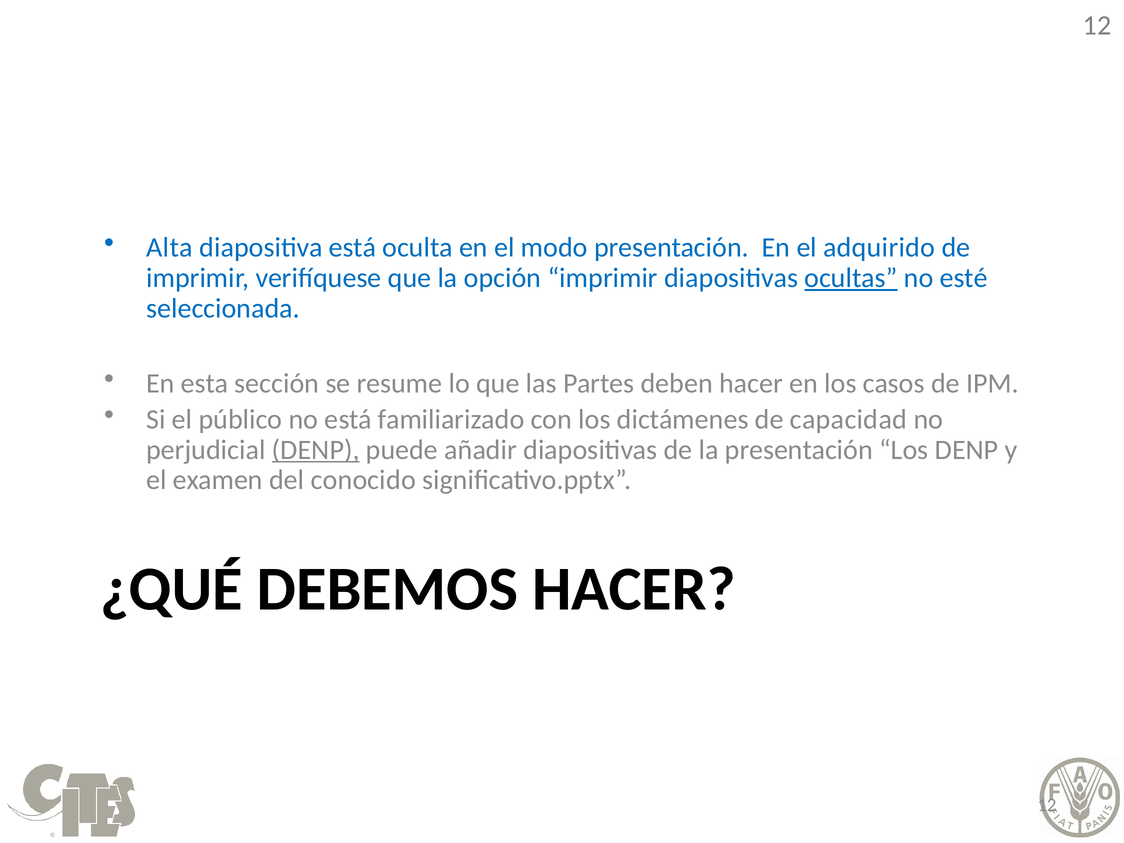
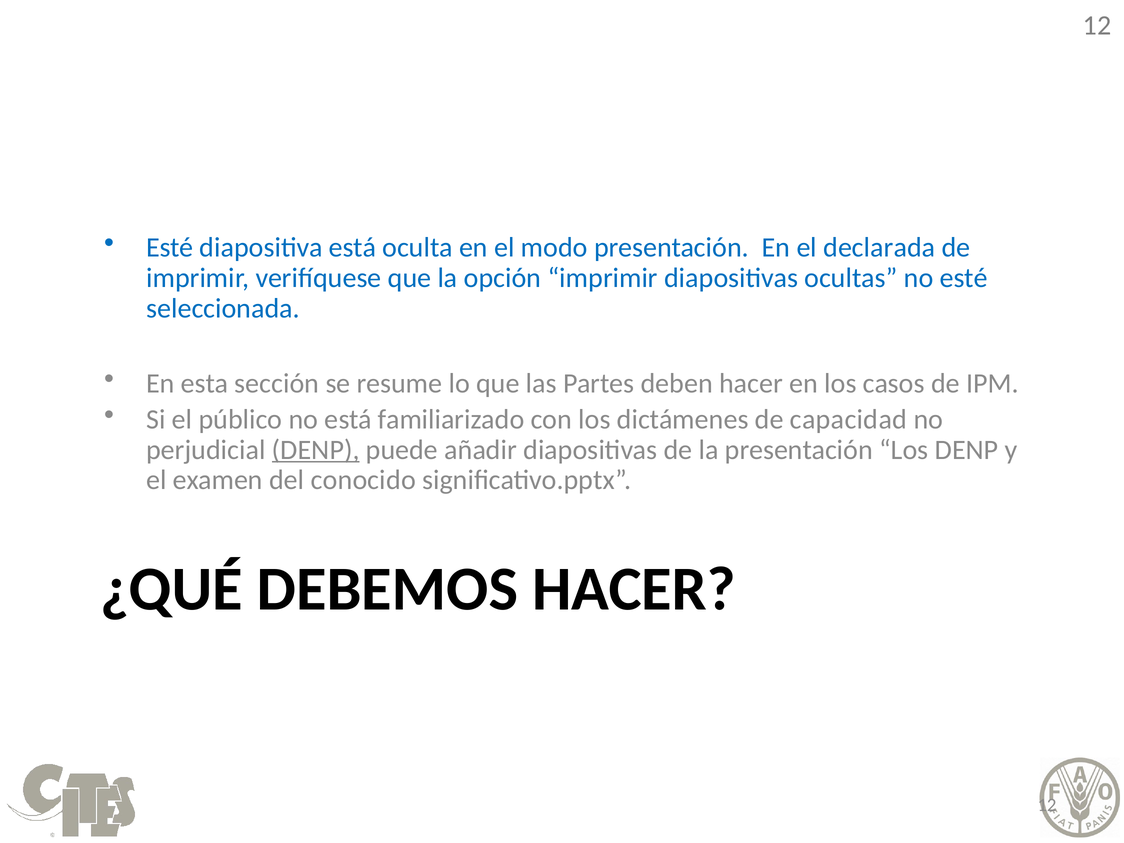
Alta at (170, 248): Alta -> Esté
adquirido: adquirido -> declarada
ocultas underline: present -> none
